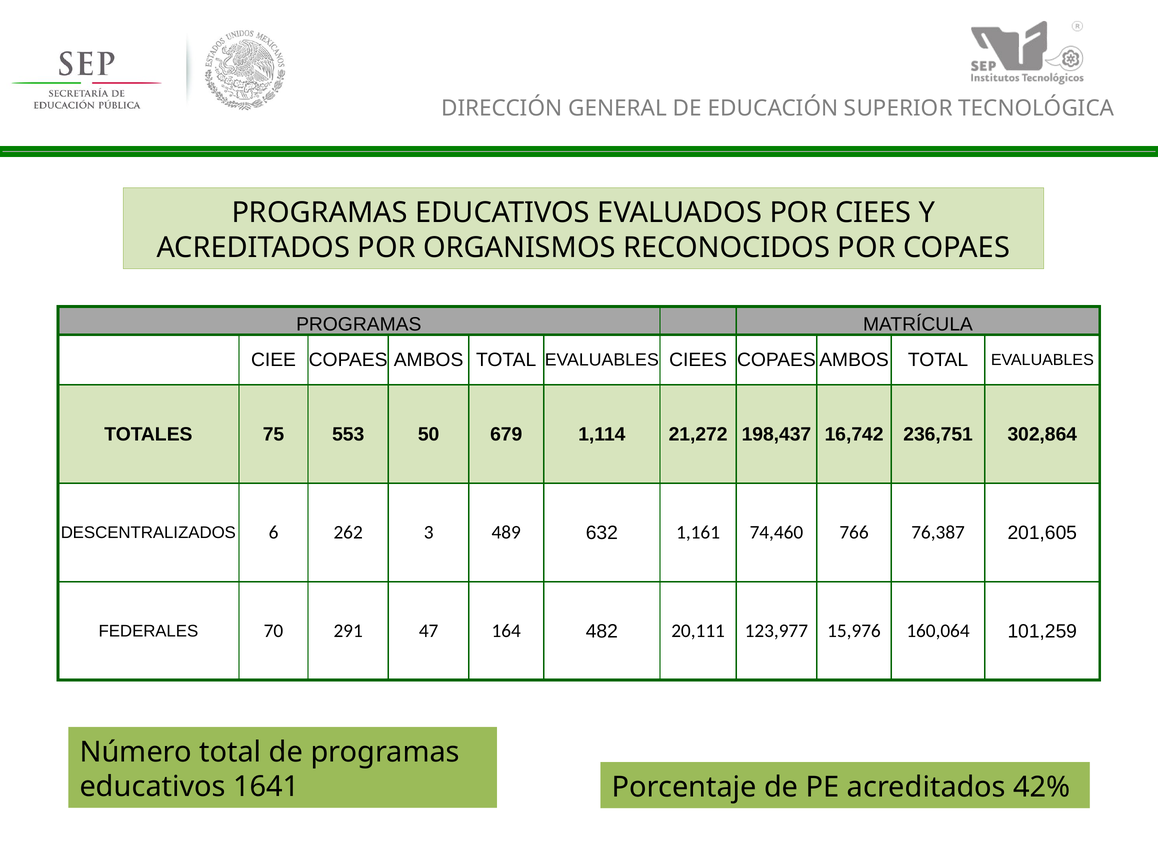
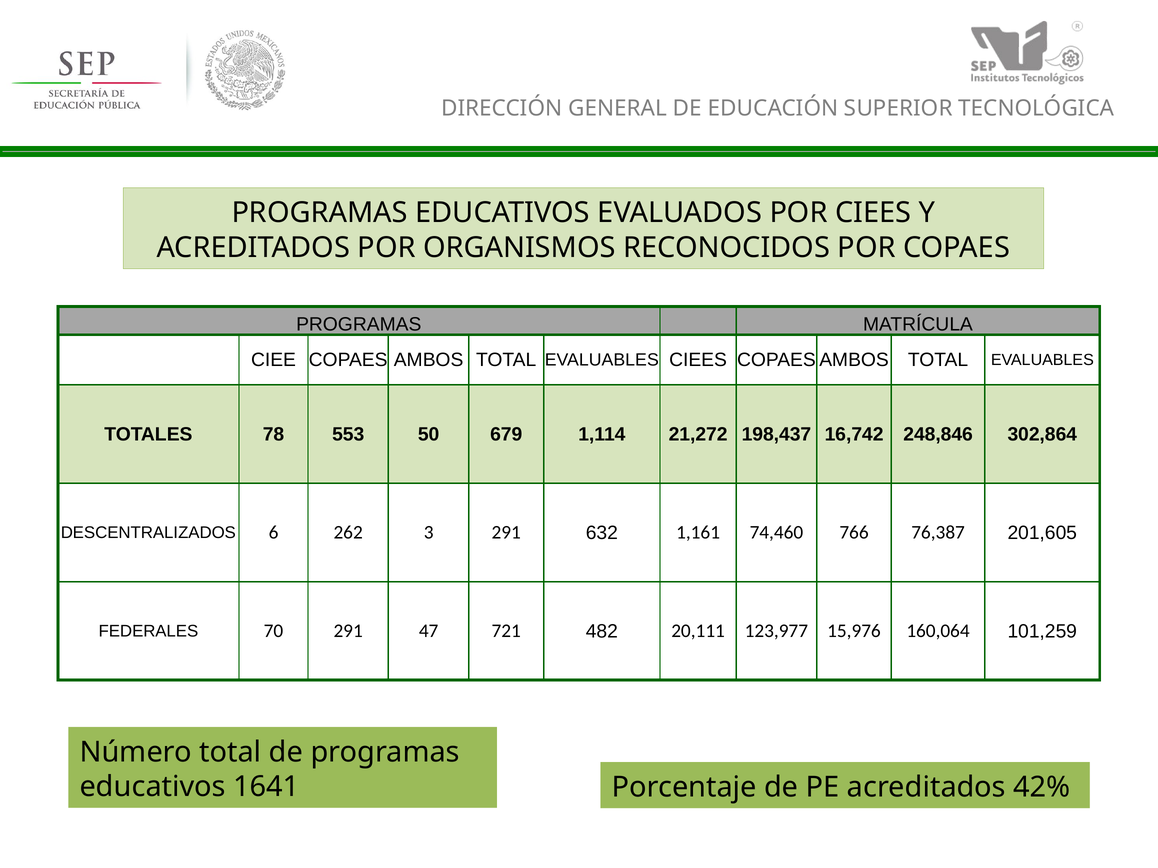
75: 75 -> 78
236,751: 236,751 -> 248,846
3 489: 489 -> 291
164: 164 -> 721
